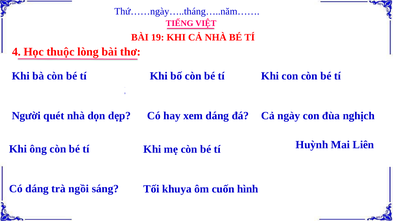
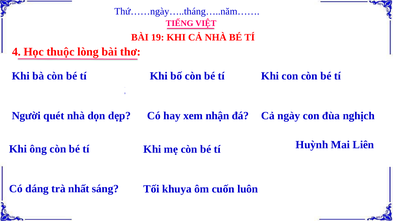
xem dáng: dáng -> nhận
trà ngồi: ngồi -> nhất
hình: hình -> luôn
